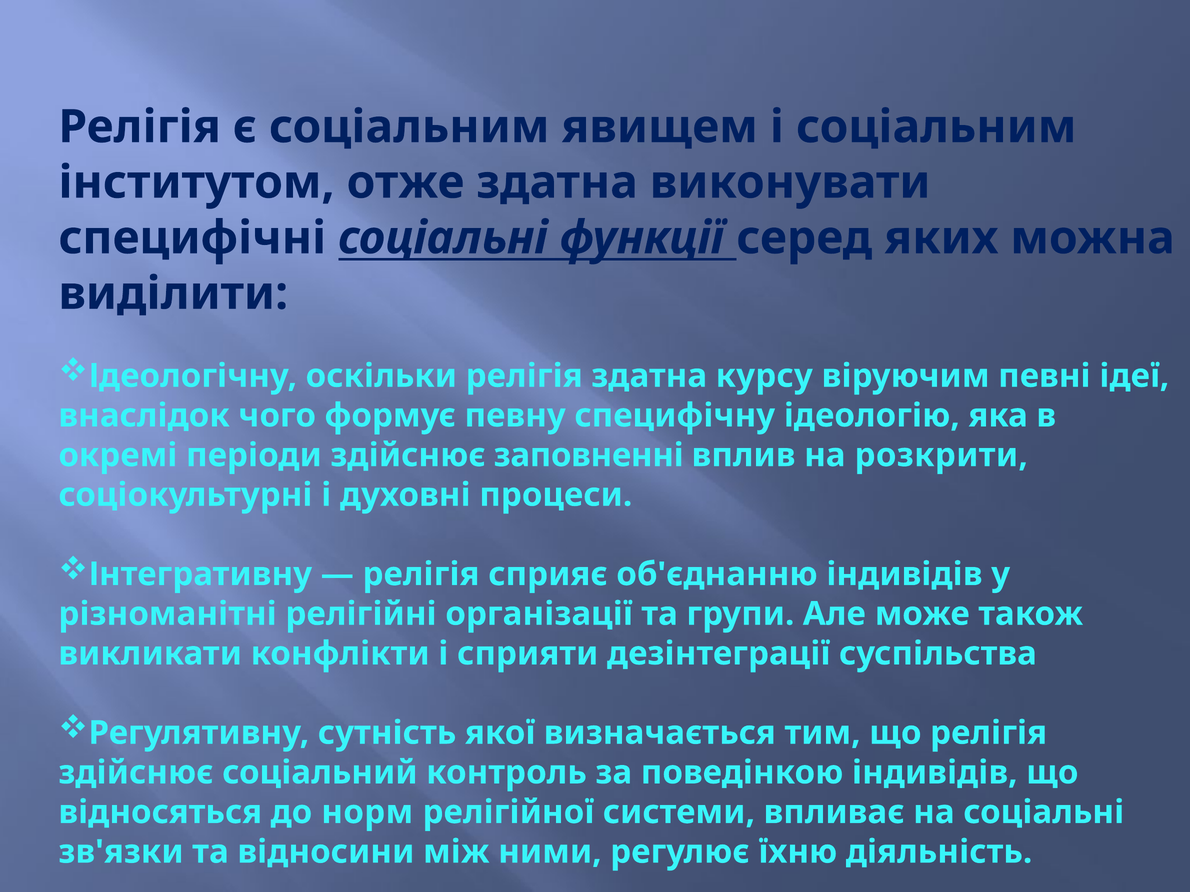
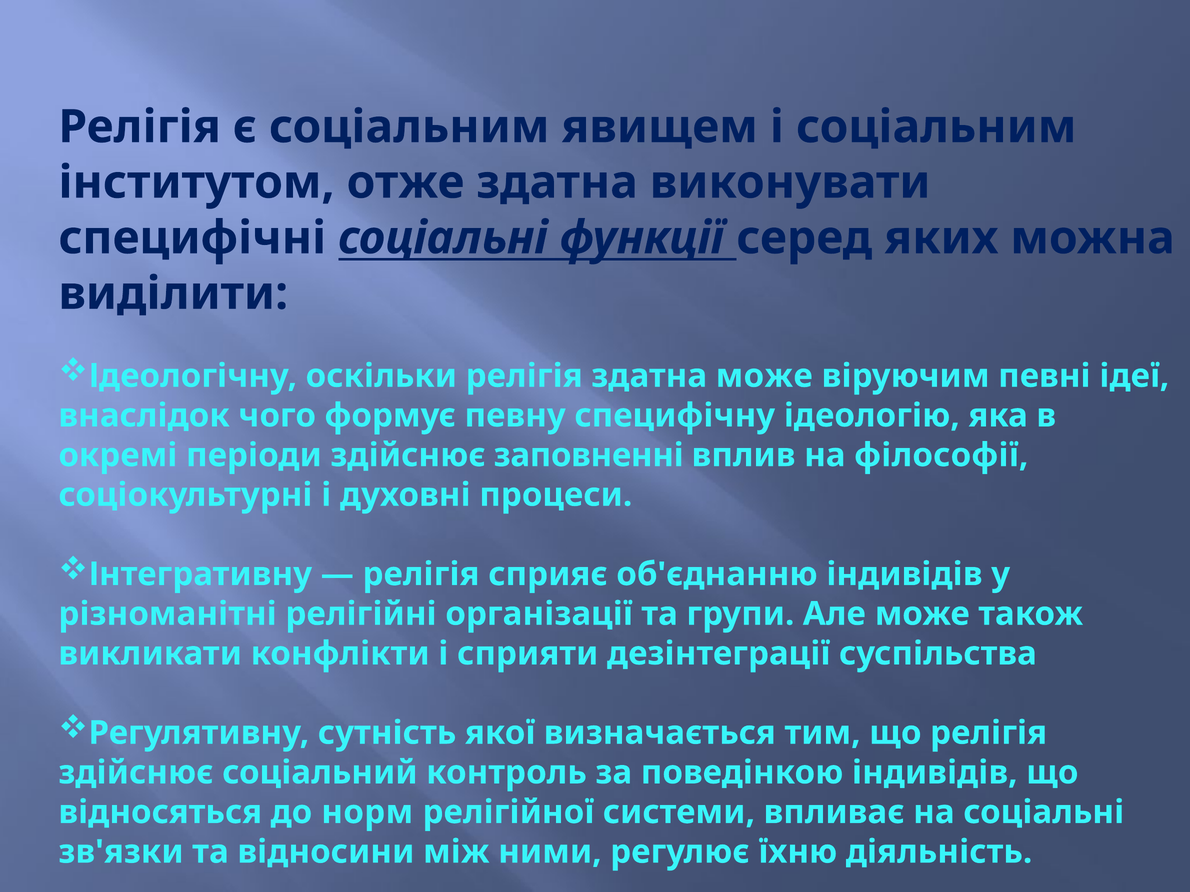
здатна курсу: курсу -> може
розкрити: розкрити -> філософії
